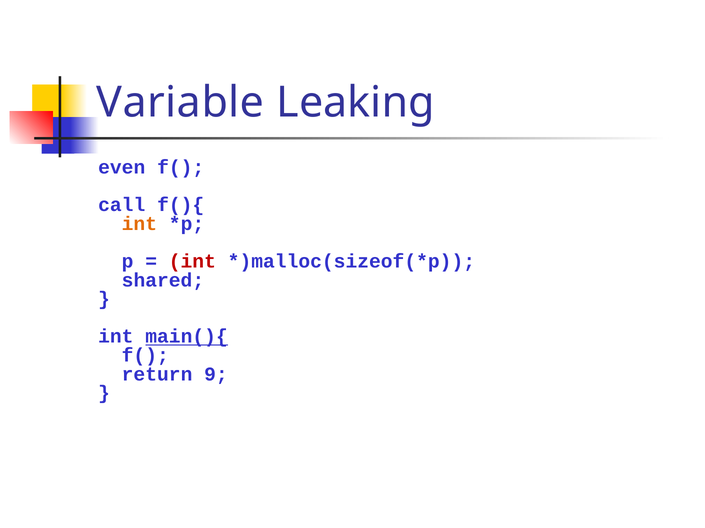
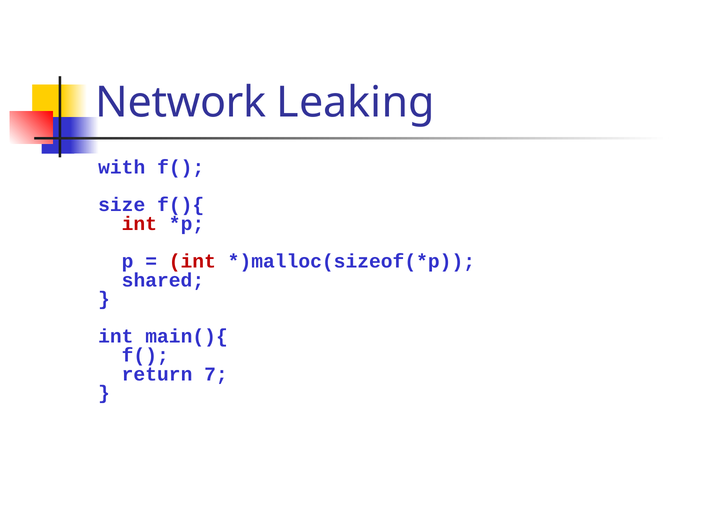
Variable: Variable -> Network
even: even -> with
call: call -> size
int at (139, 224) colour: orange -> red
main(){ underline: present -> none
9: 9 -> 7
